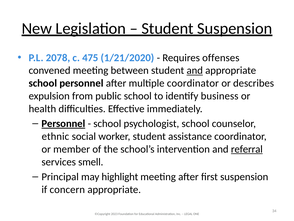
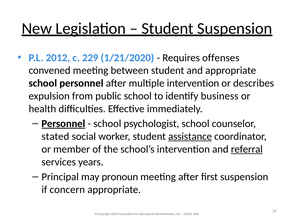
2078: 2078 -> 2012
475: 475 -> 229
and at (195, 70) underline: present -> none
multiple coordinator: coordinator -> intervention
ethnic: ethnic -> stated
assistance underline: none -> present
smell: smell -> years
highlight: highlight -> pronoun
